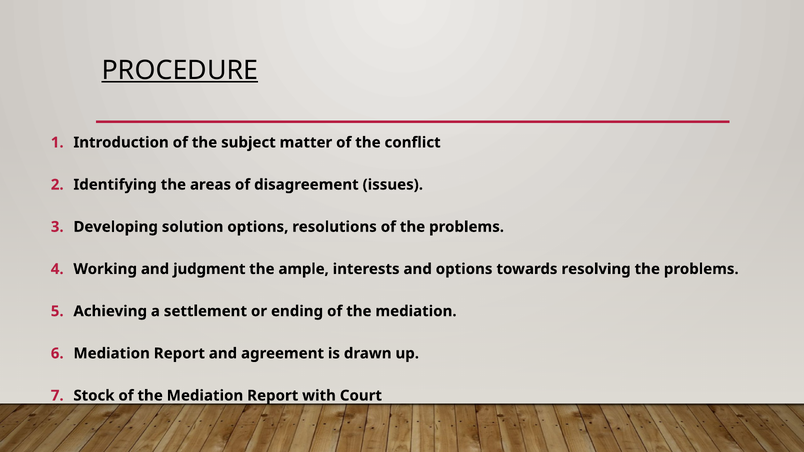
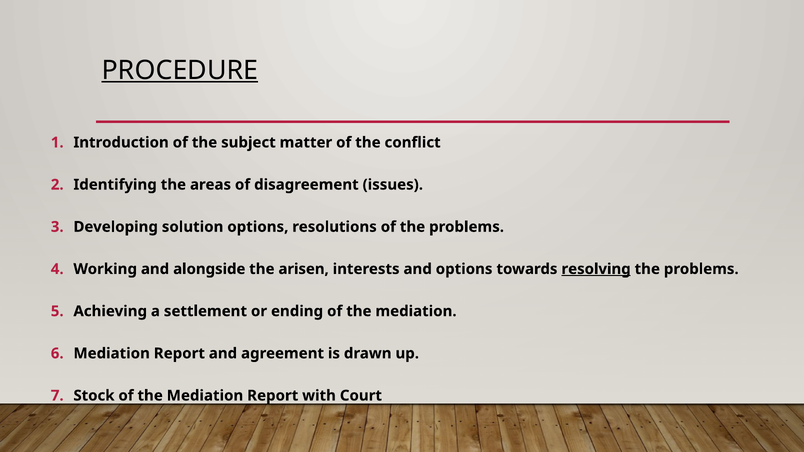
judgment: judgment -> alongside
ample: ample -> arisen
resolving underline: none -> present
